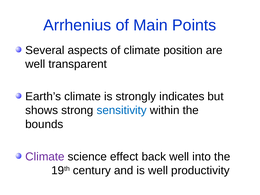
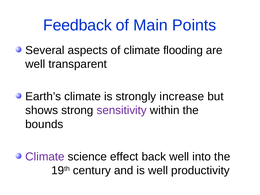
Arrhenius: Arrhenius -> Feedback
position: position -> flooding
indicates: indicates -> increase
sensitivity colour: blue -> purple
